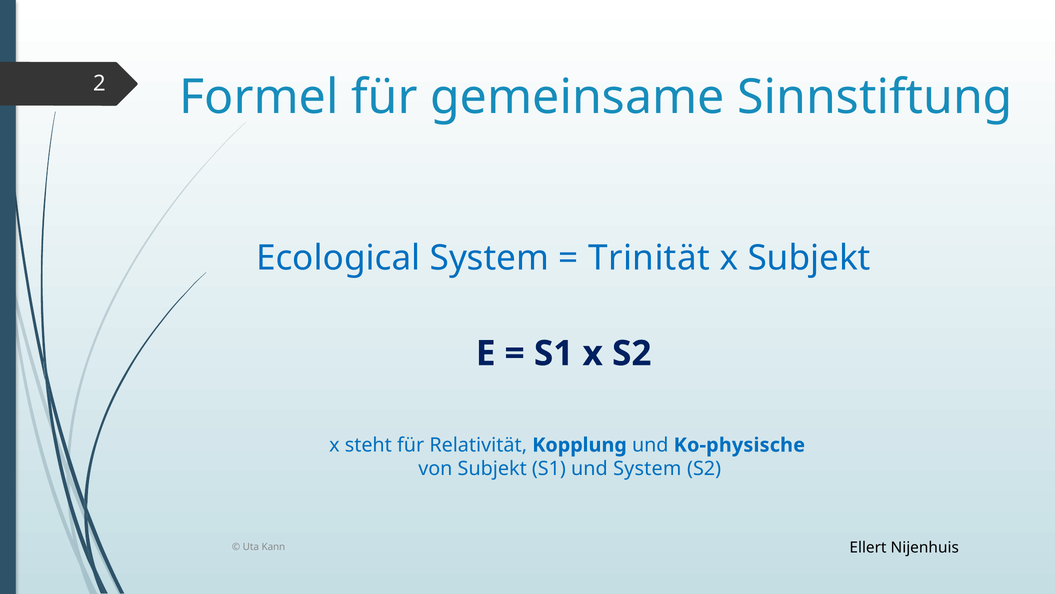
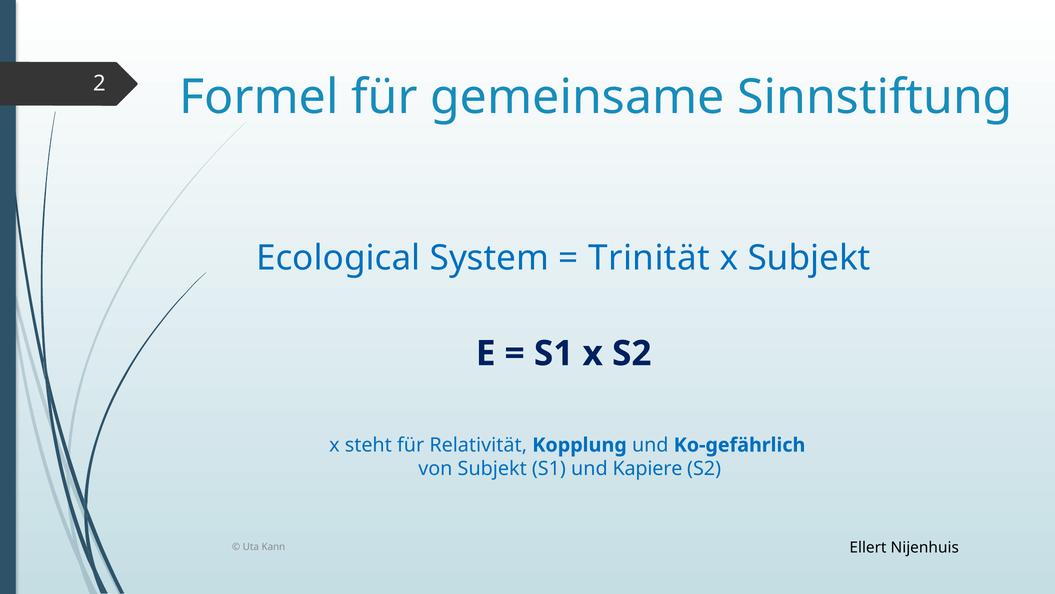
Ko-physische: Ko-physische -> Ko-gefährlich
und System: System -> Kapiere
